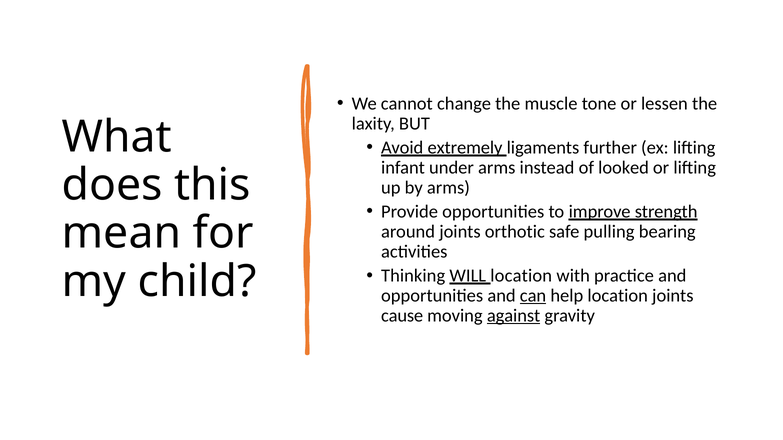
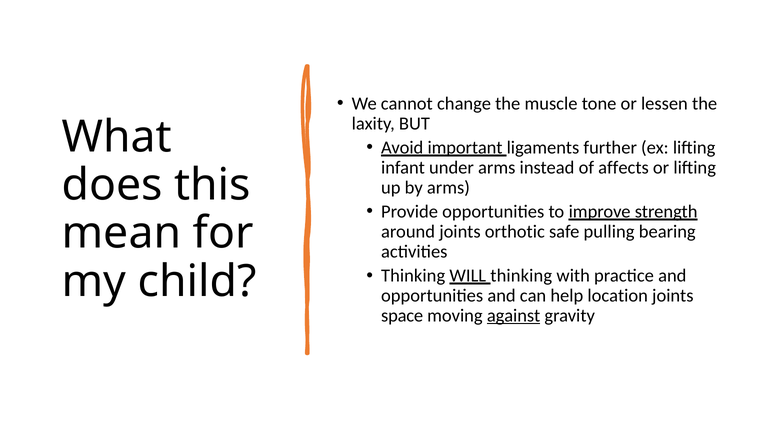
extremely: extremely -> important
looked: looked -> affects
WILL location: location -> thinking
can underline: present -> none
cause: cause -> space
